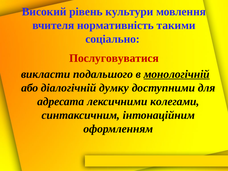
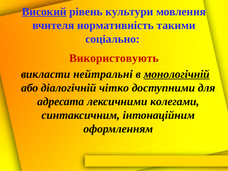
Високий underline: none -> present
Послуговуватися: Послуговуватися -> Використовують
подальшого: подальшого -> нейтральні
думку: думку -> чітко
